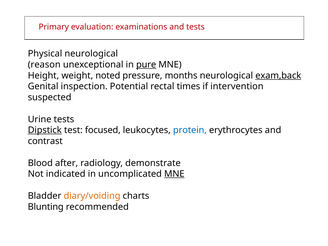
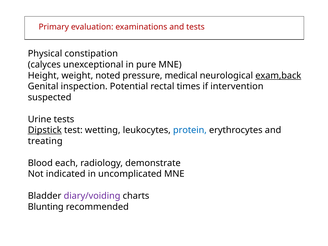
Physical neurological: neurological -> constipation
reason: reason -> calyces
pure underline: present -> none
months: months -> medical
focused: focused -> wetting
contrast: contrast -> treating
after: after -> each
MNE at (174, 174) underline: present -> none
diary/voiding colour: orange -> purple
